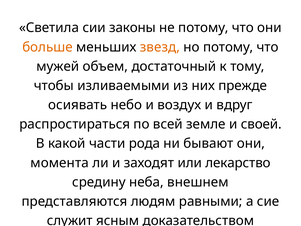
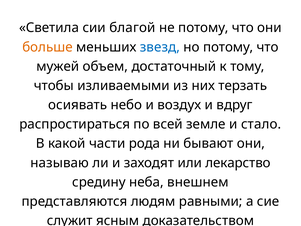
законы: законы -> благой
звезд colour: orange -> blue
прежде: прежде -> терзать
своей: своей -> стало
момента: момента -> называю
